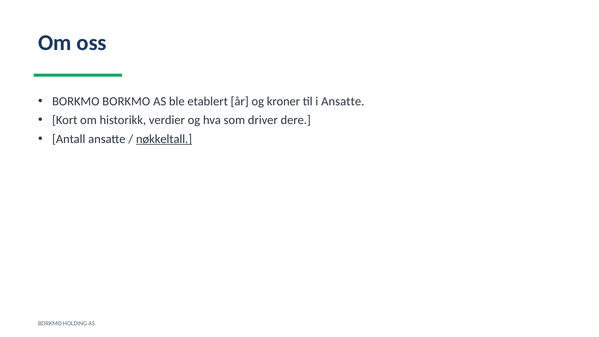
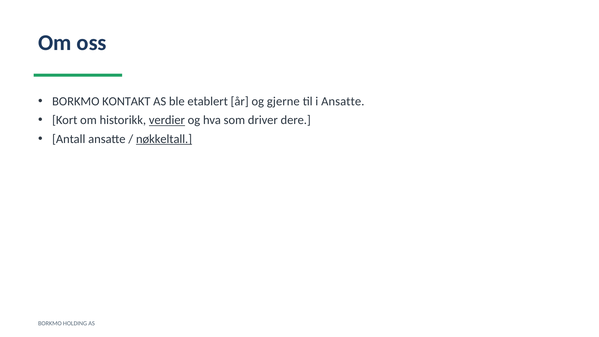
BORKMO BORKMO: BORKMO -> KONTAKT
kroner: kroner -> gjerne
verdier underline: none -> present
